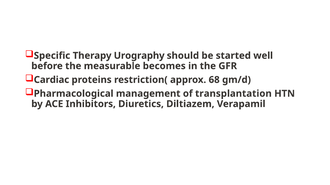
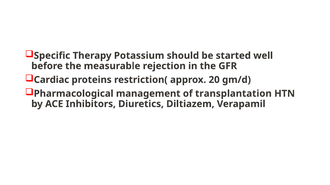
Urography: Urography -> Potassium
becomes: becomes -> rejection
68: 68 -> 20
